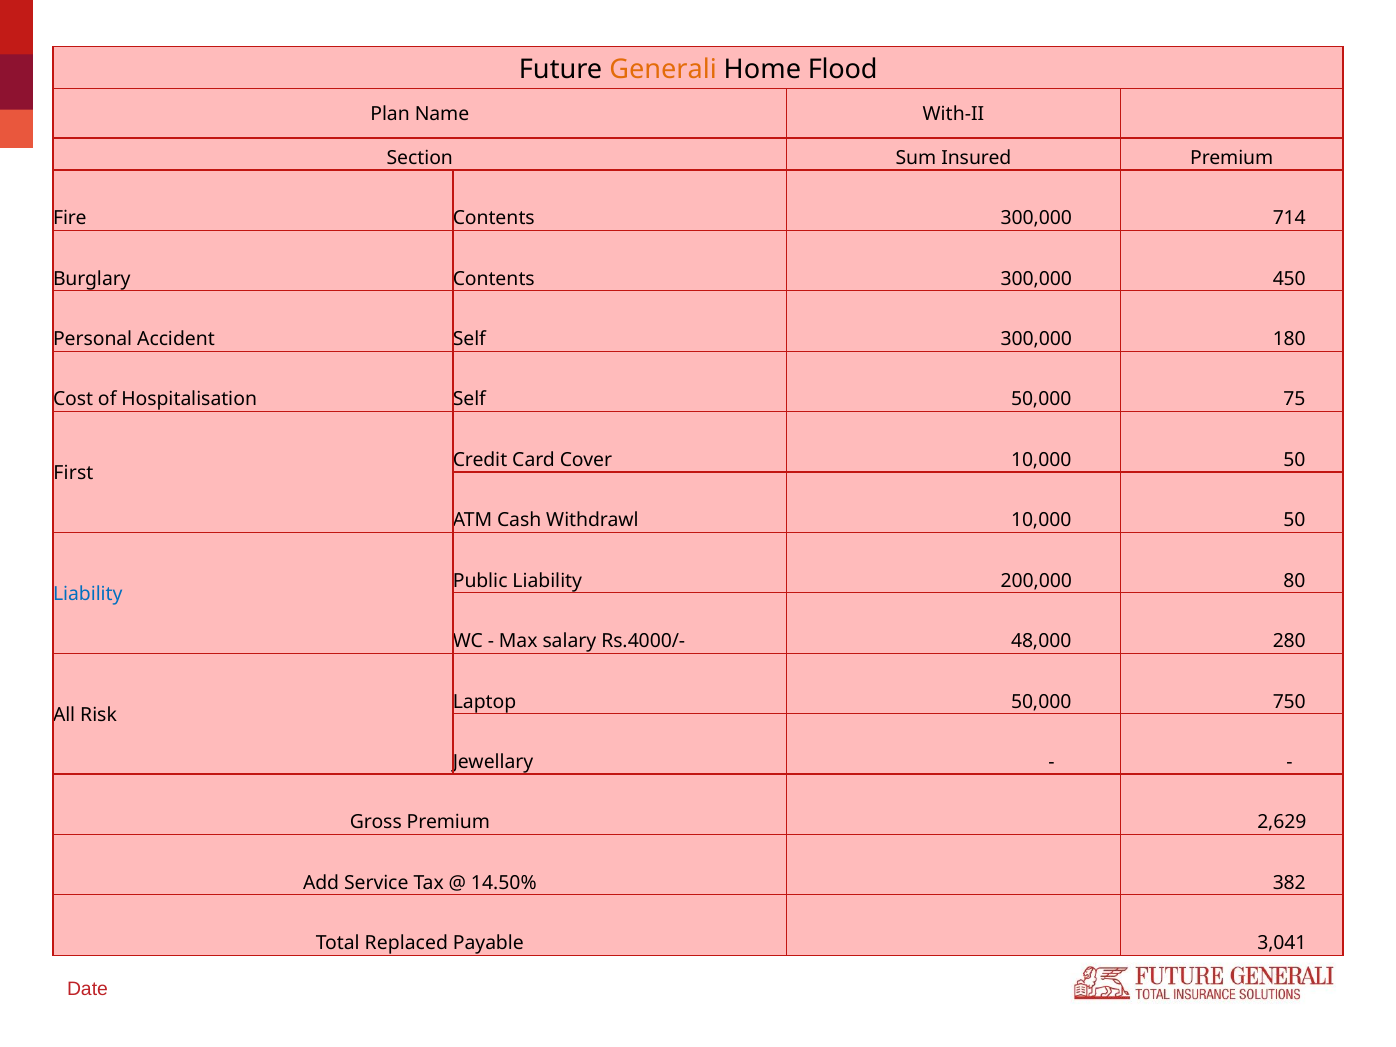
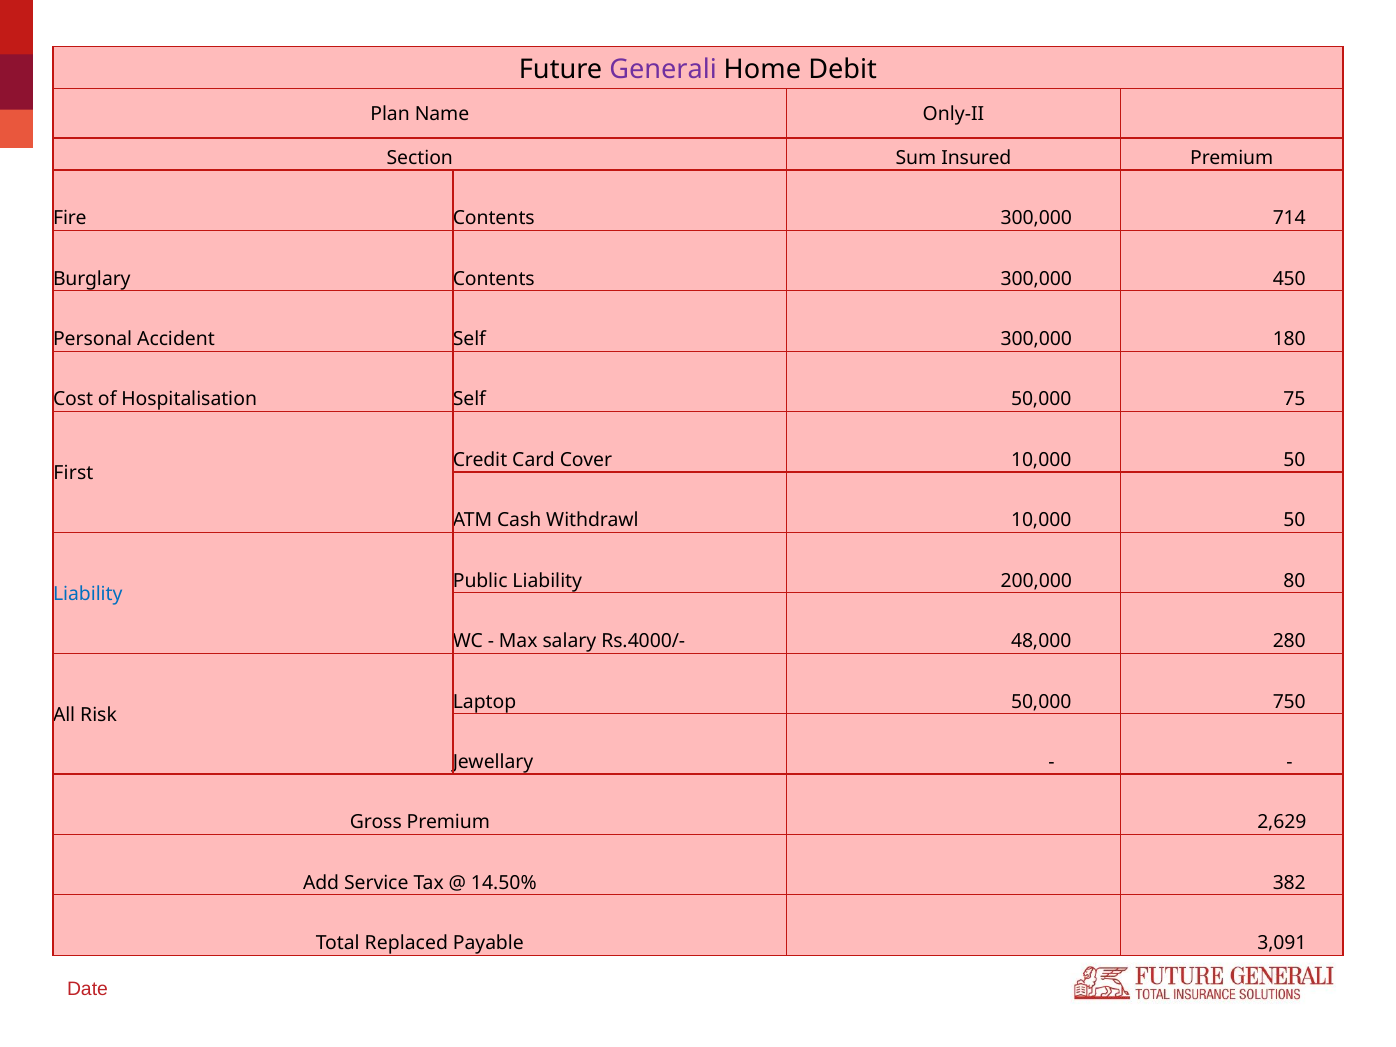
Generali colour: orange -> purple
Flood: Flood -> Debit
With-II: With-II -> Only-II
3,041: 3,041 -> 3,091
